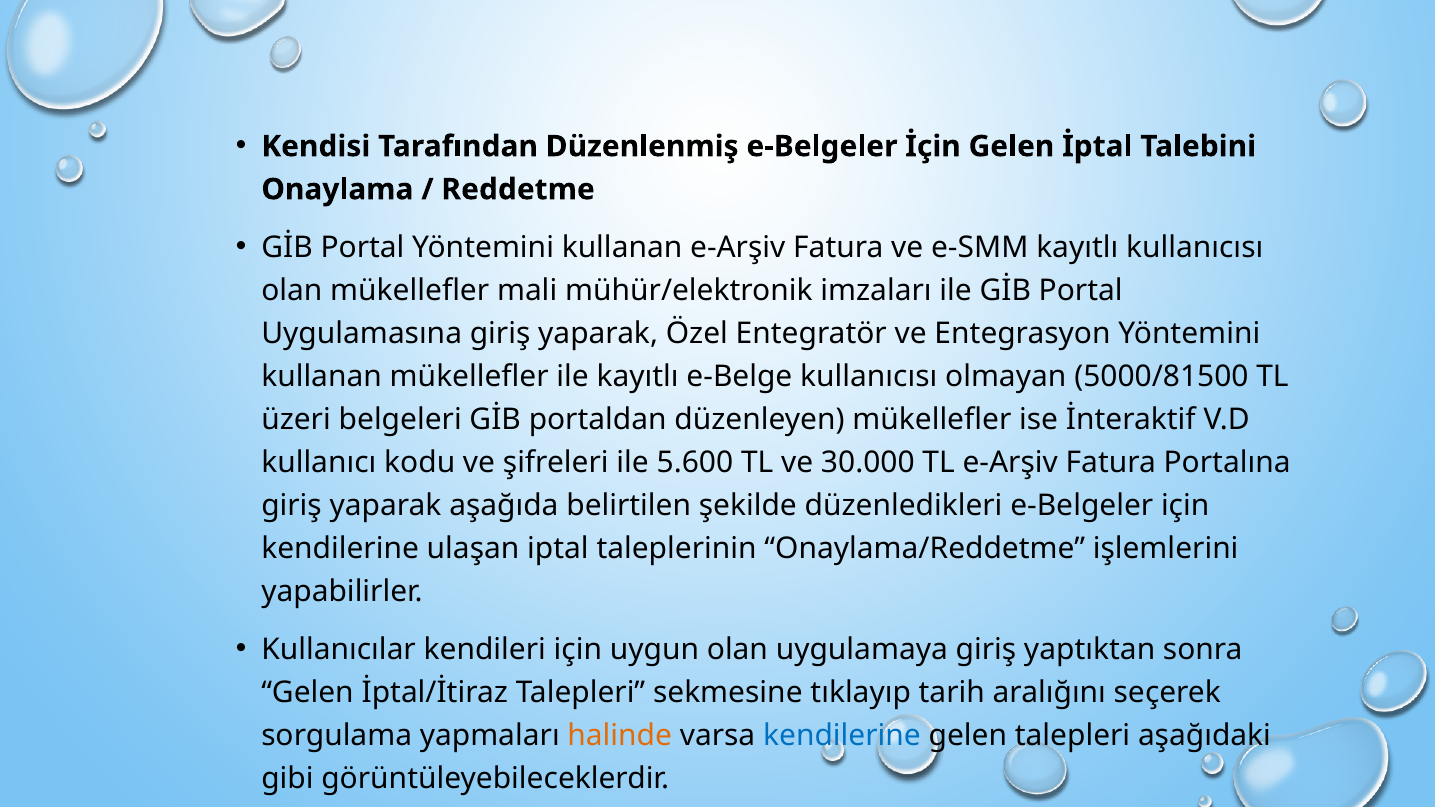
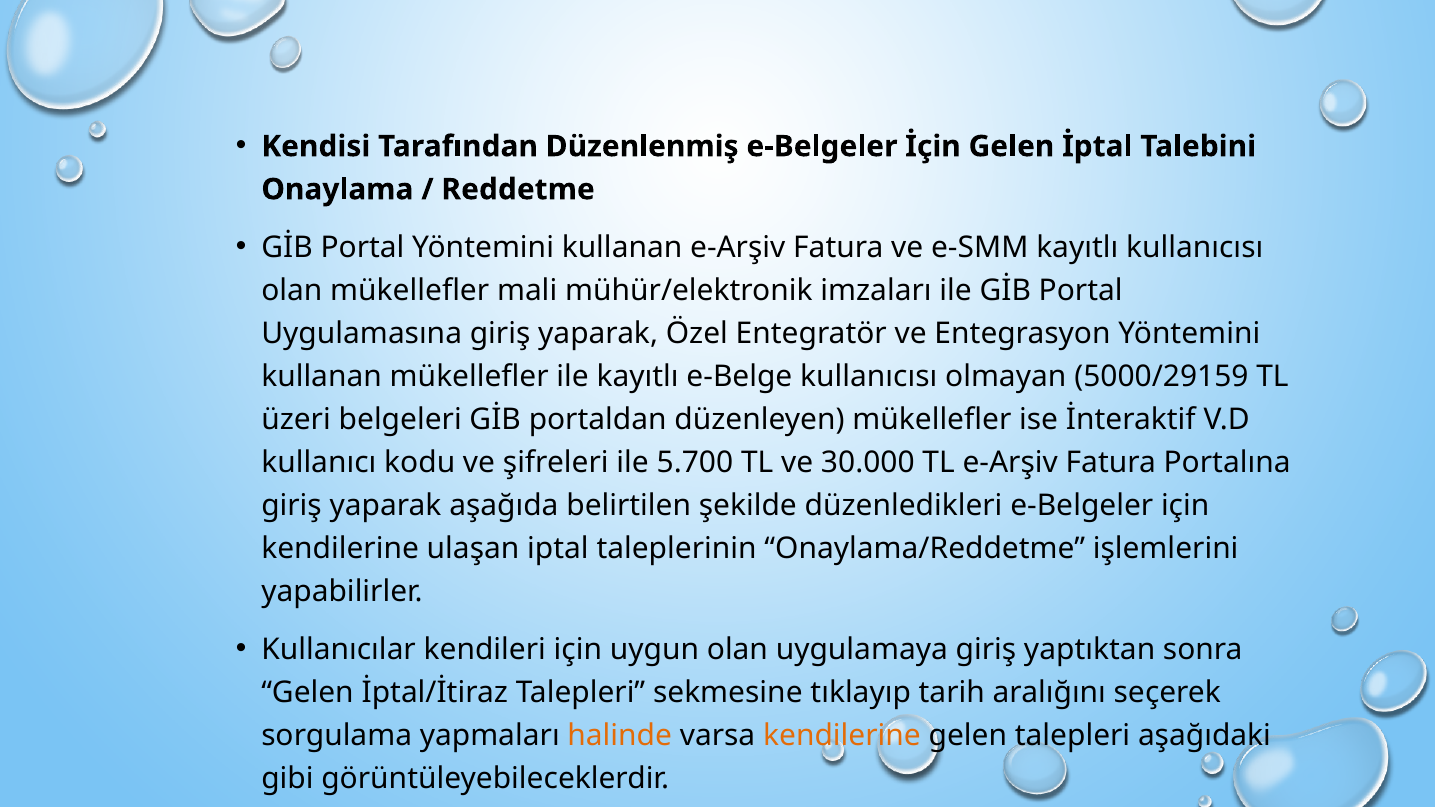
5000/81500: 5000/81500 -> 5000/29159
5.600: 5.600 -> 5.700
kendilerine at (842, 736) colour: blue -> orange
